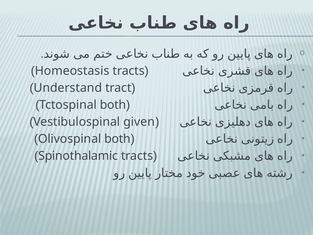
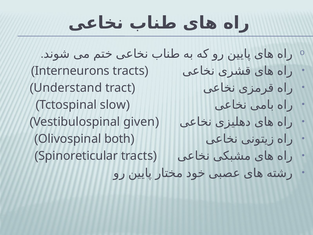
Homeostasis: Homeostasis -> Interneurons
Tctospinal both: both -> slow
Spinothalamic: Spinothalamic -> Spinoreticular
